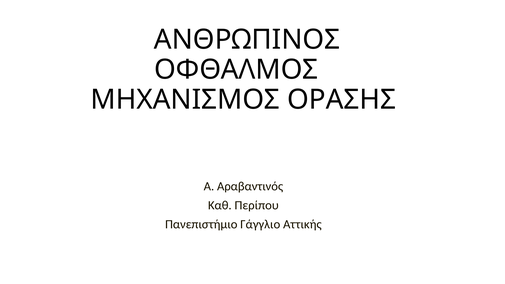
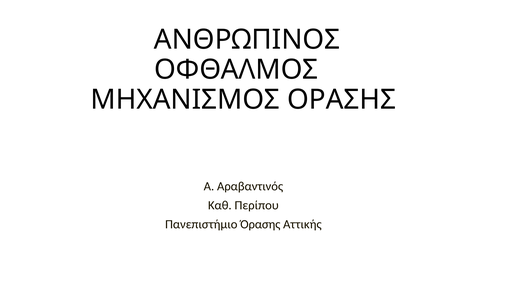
Γάγγλιο: Γάγγλιο -> Όρασης
